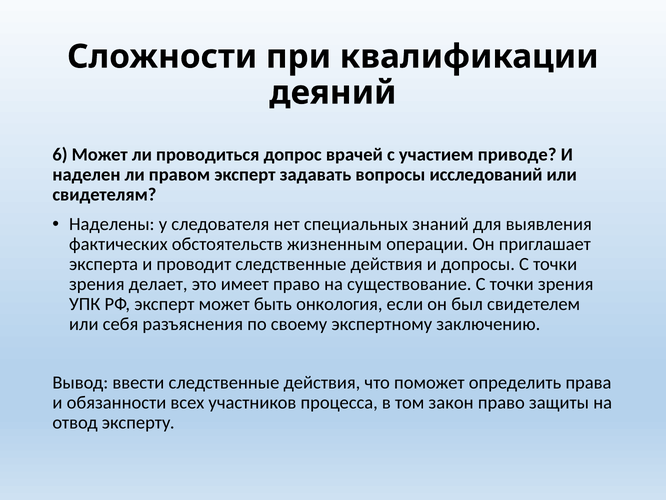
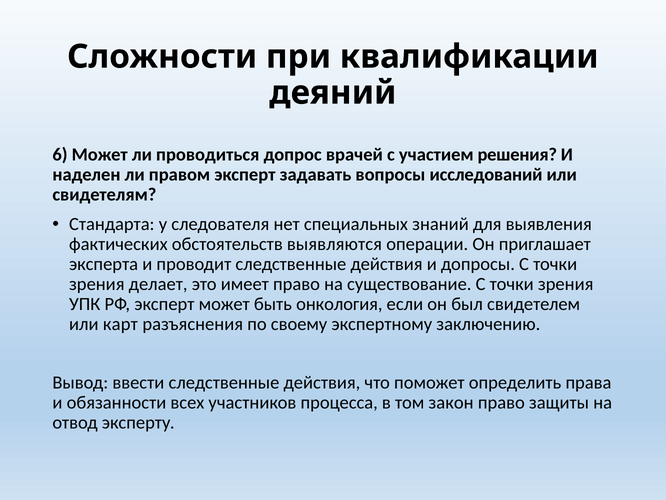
приводе: приводе -> решения
Наделены: Наделены -> Стандарта
жизненным: жизненным -> выявляются
себя: себя -> карт
